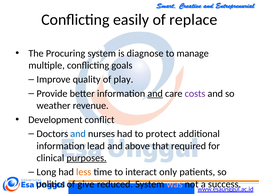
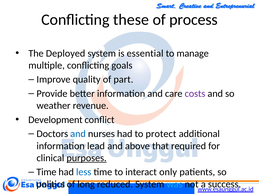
easily: easily -> these
replace: replace -> process
Procuring: Procuring -> Deployed
diagnose: diagnose -> essential
play: play -> part
and at (155, 94) underline: present -> none
Long at (46, 172): Long -> Time
less colour: orange -> blue
give: give -> long
was at (175, 184) colour: pink -> light blue
